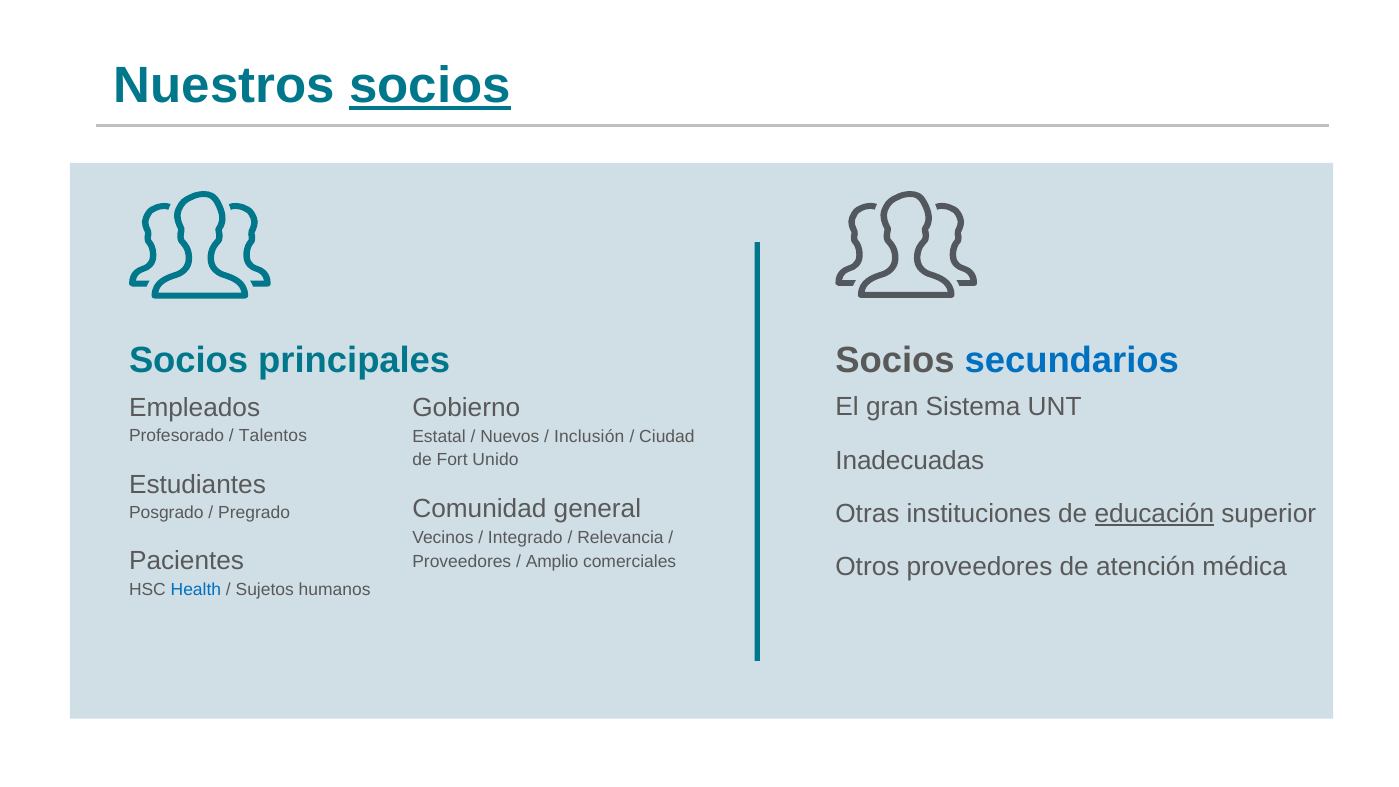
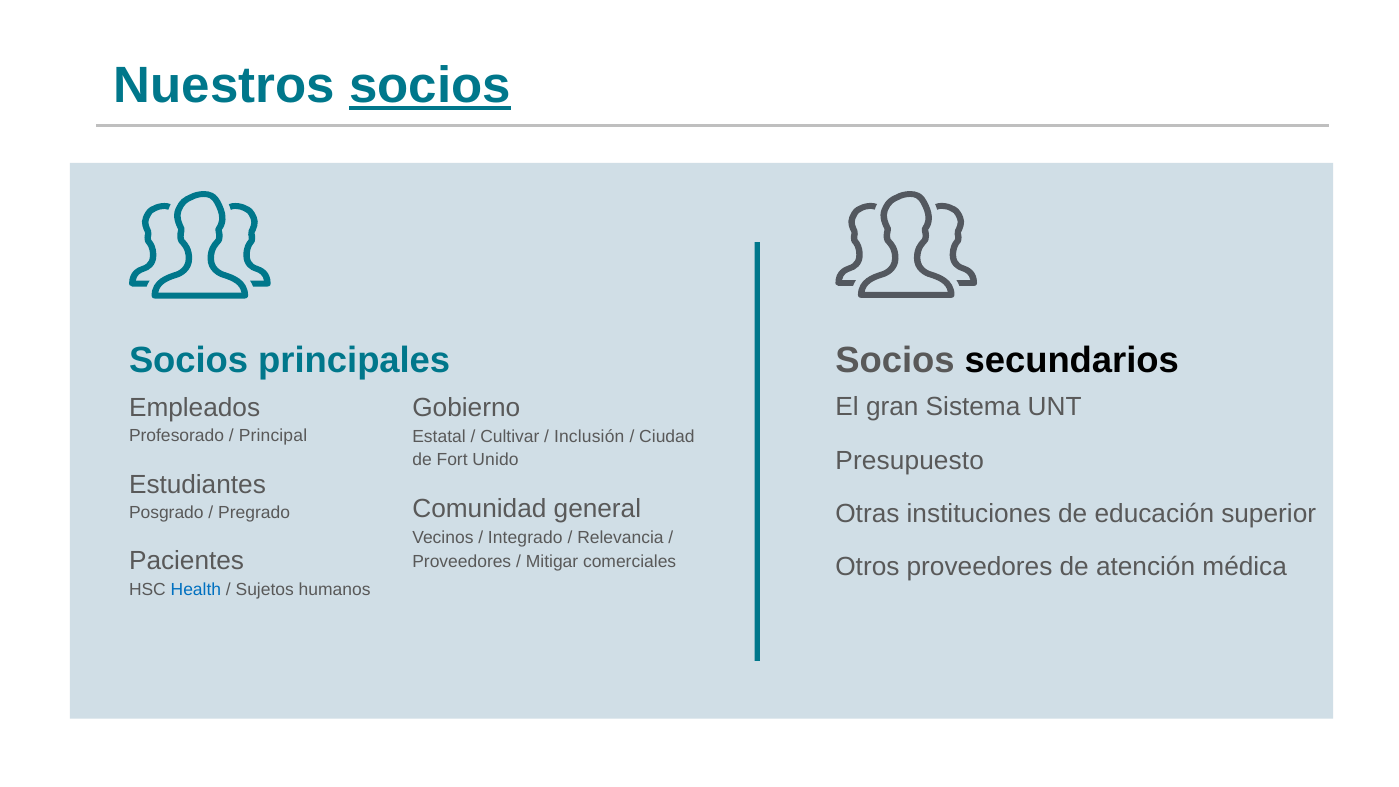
secundarios colour: blue -> black
Talentos: Talentos -> Principal
Nuevos: Nuevos -> Cultivar
Inadecuadas: Inadecuadas -> Presupuesto
educación underline: present -> none
Amplio: Amplio -> Mitigar
